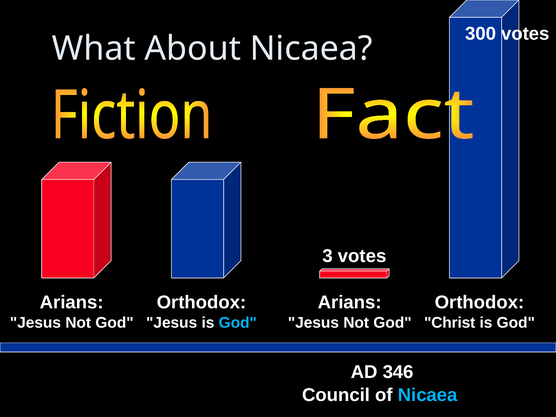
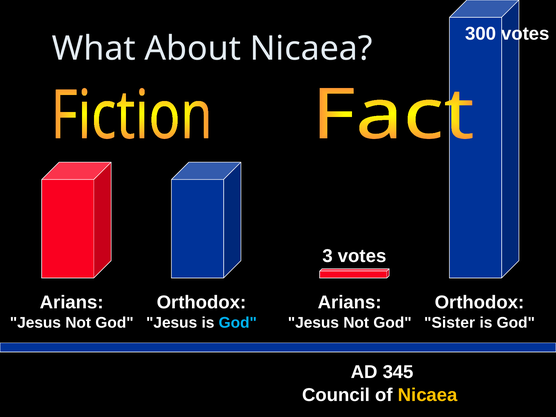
Christ: Christ -> Sister
346: 346 -> 345
Nicaea at (428, 395) colour: light blue -> yellow
